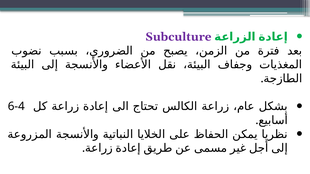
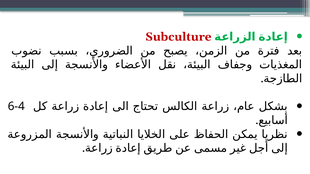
Subculture colour: purple -> red
